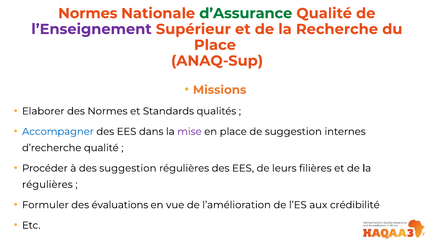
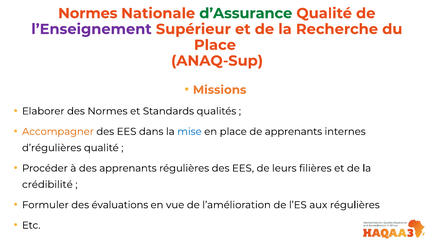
Accompagner colour: blue -> orange
mise colour: purple -> blue
de suggestion: suggestion -> apprenants
d’recherche: d’recherche -> d’régulières
des suggestion: suggestion -> apprenants
régulières at (47, 184): régulières -> crédibilité
aux crédibilité: crédibilité -> régulières
